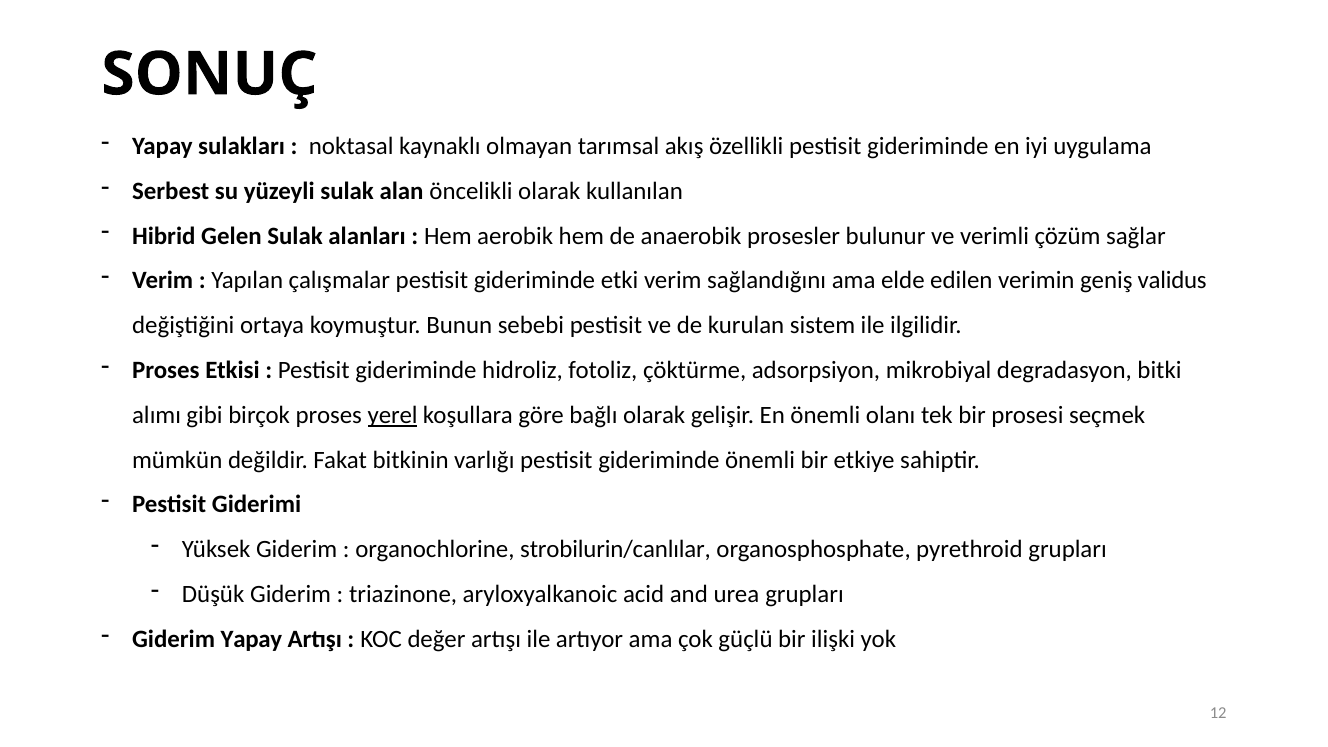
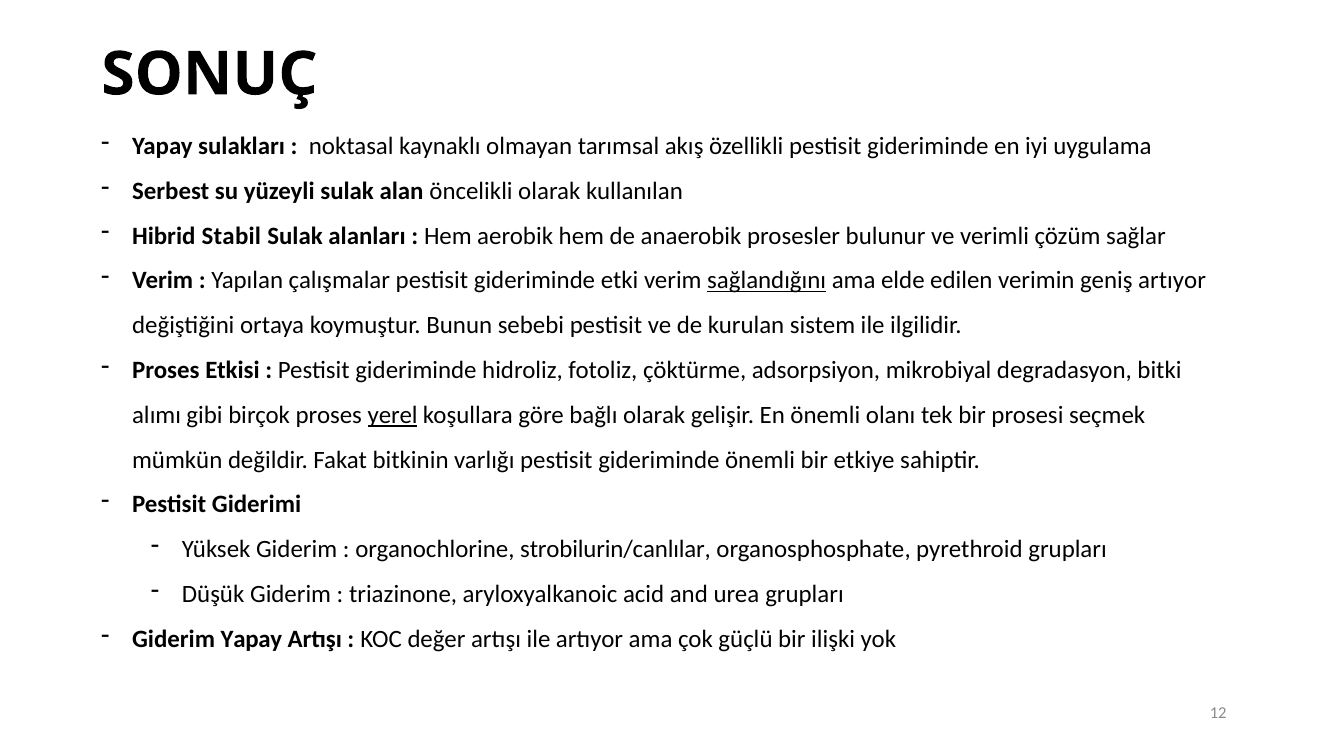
Gelen: Gelen -> Stabil
sağlandığını underline: none -> present
geniş validus: validus -> artıyor
